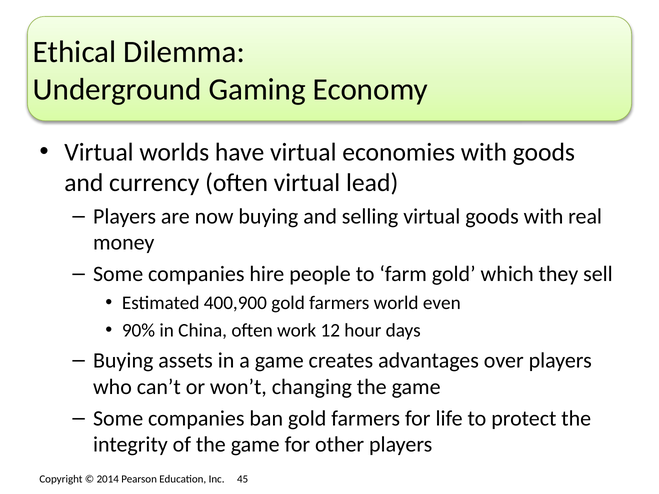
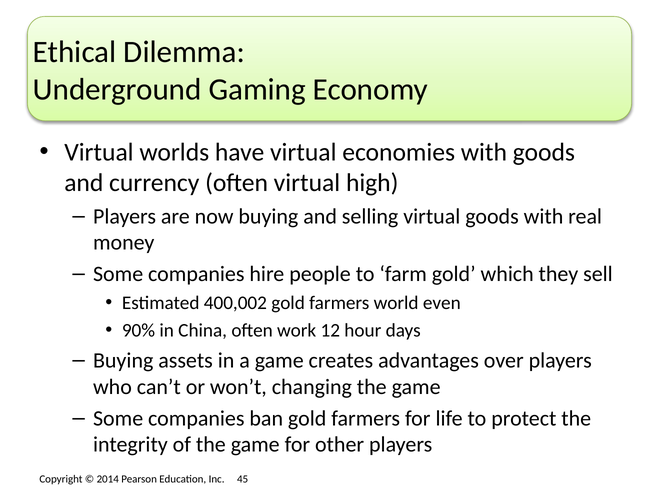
lead: lead -> high
400,900: 400,900 -> 400,002
